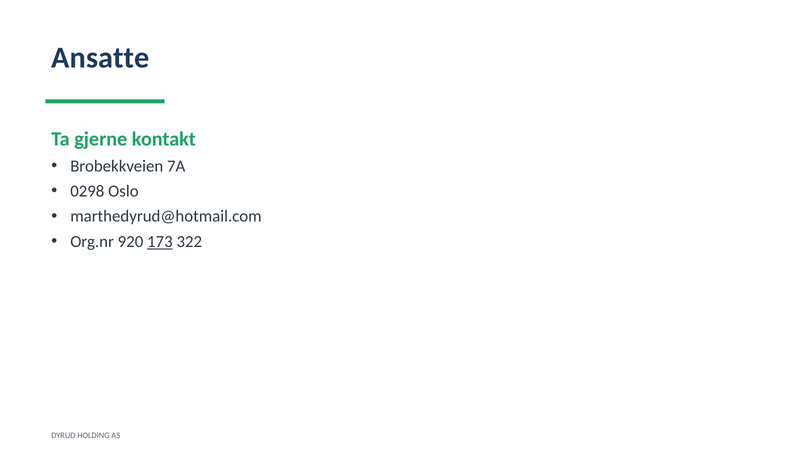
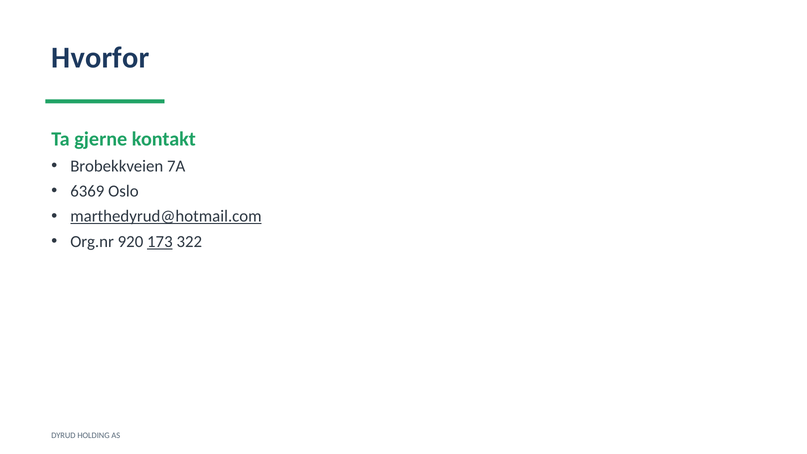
Ansatte: Ansatte -> Hvorfor
0298: 0298 -> 6369
marthedyrud@hotmail.com underline: none -> present
